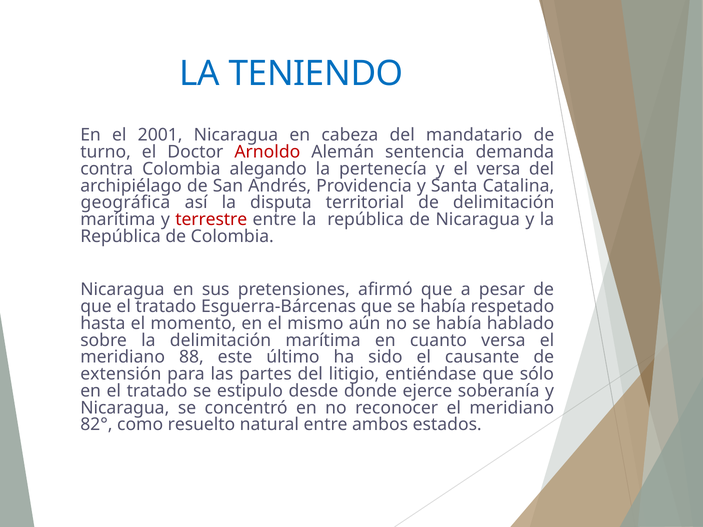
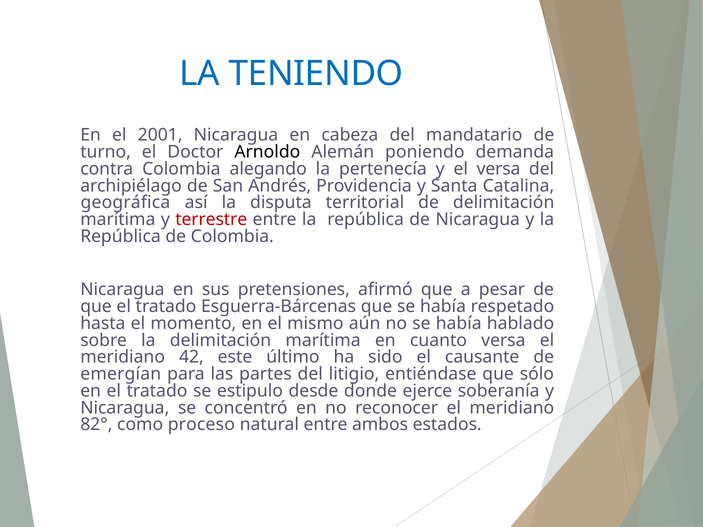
Arnoldo colour: red -> black
sentencia: sentencia -> poniendo
88: 88 -> 42
extensión: extensión -> emergían
resuelto: resuelto -> proceso
